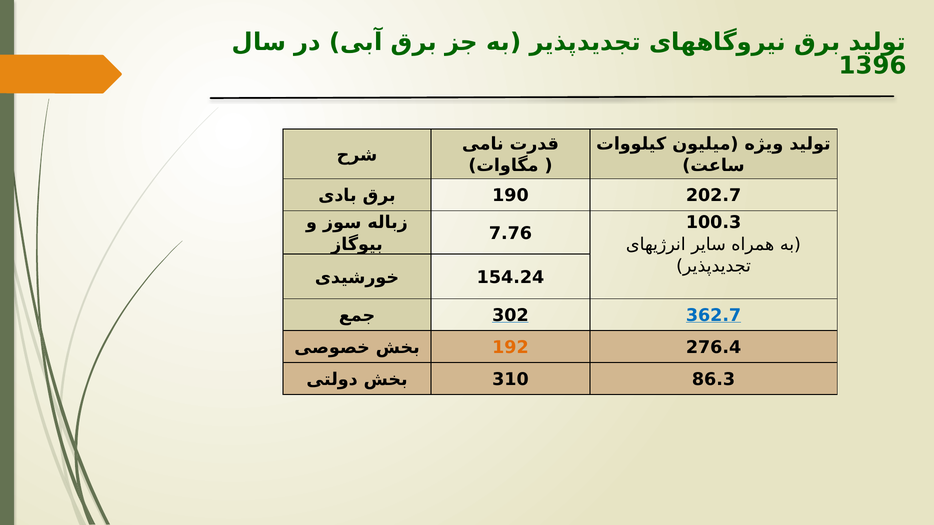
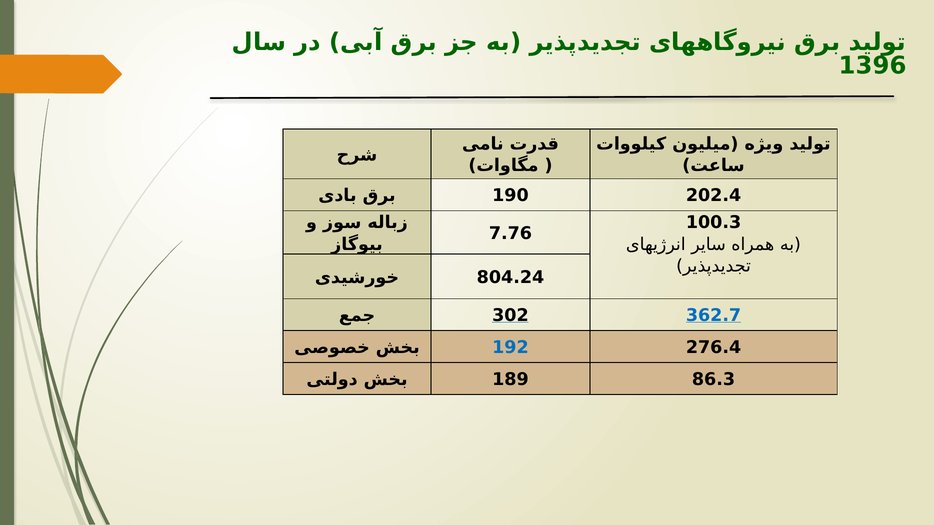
202.7: 202.7 -> 202.4
154.24: 154.24 -> 804.24
192 colour: orange -> blue
310: 310 -> 189
